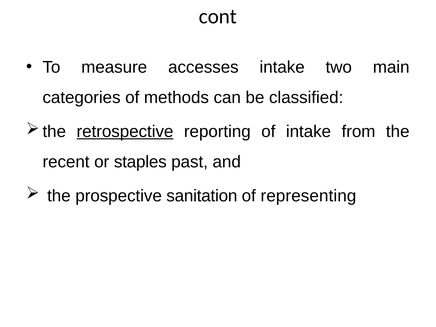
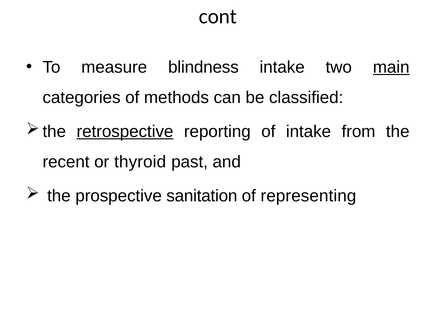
accesses: accesses -> blindness
main underline: none -> present
staples: staples -> thyroid
